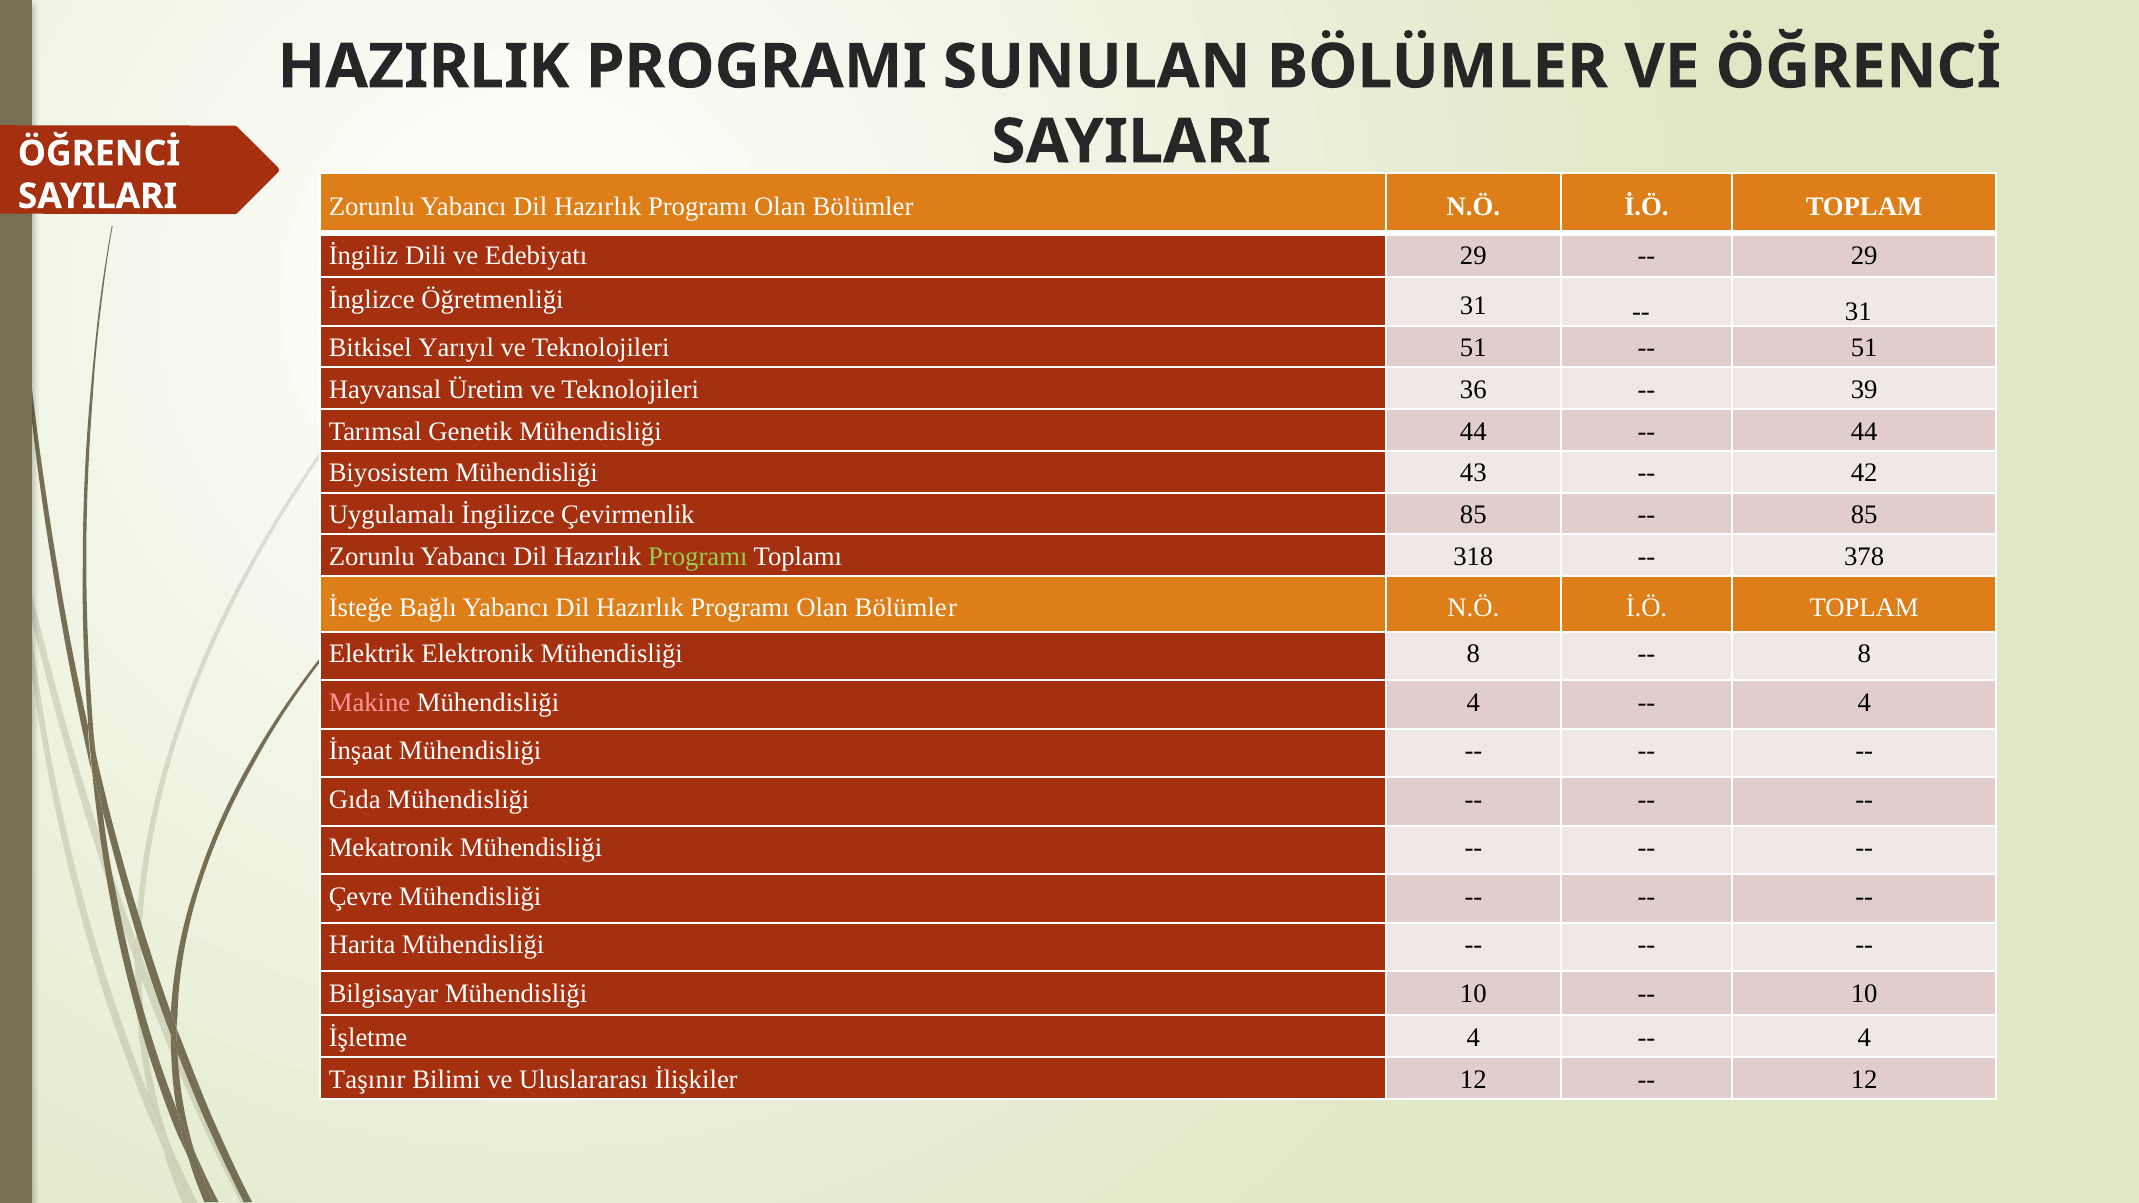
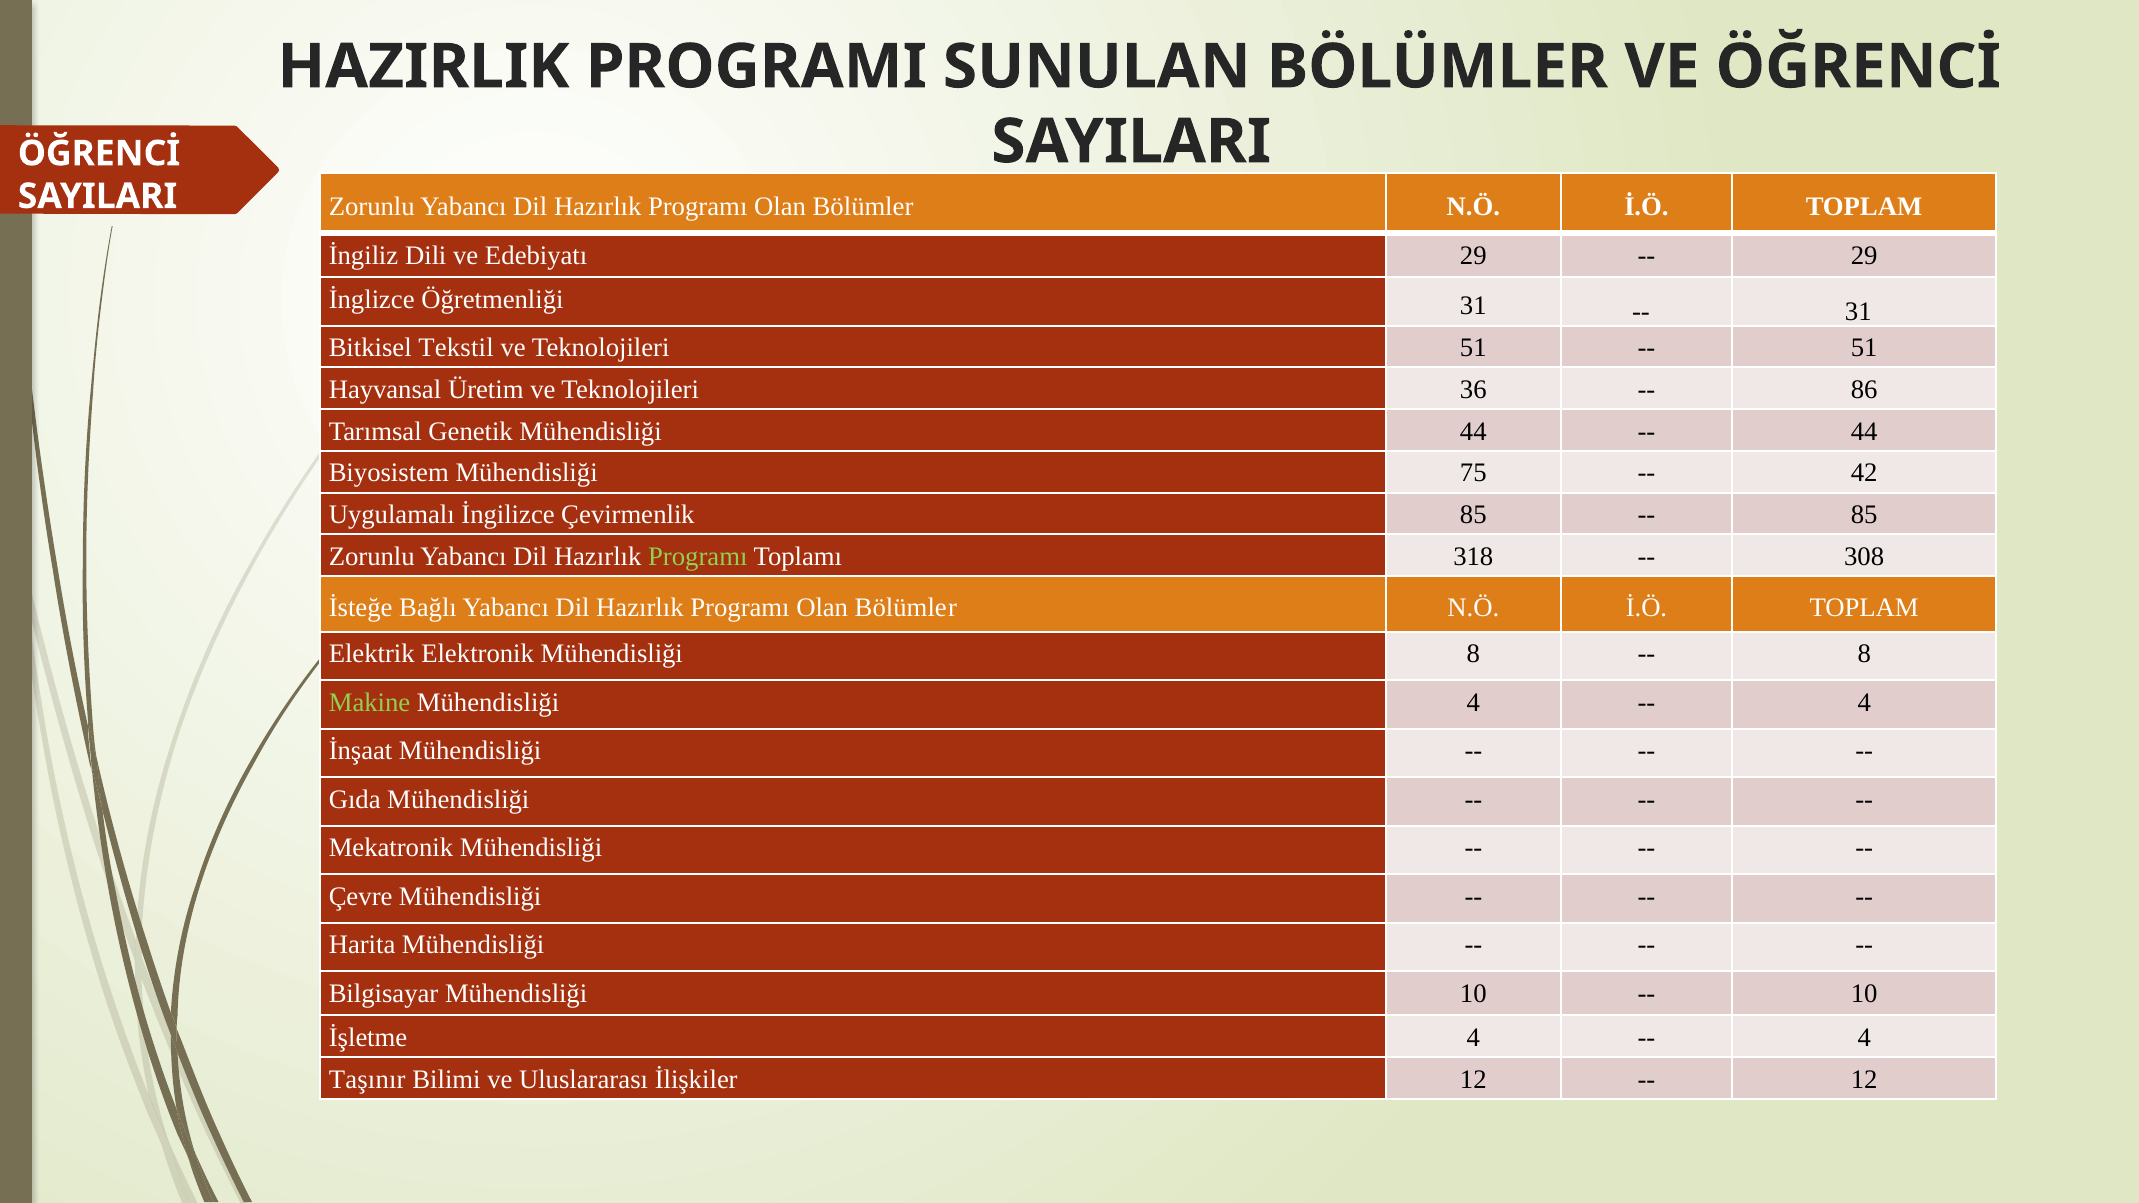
Yarıyıl: Yarıyıl -> Tekstil
39: 39 -> 86
43: 43 -> 75
378: 378 -> 308
Makine colour: pink -> light green
